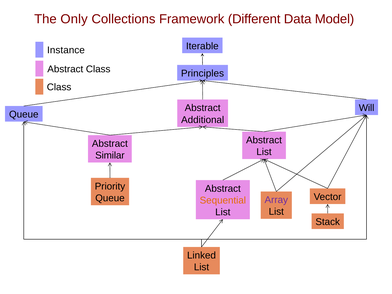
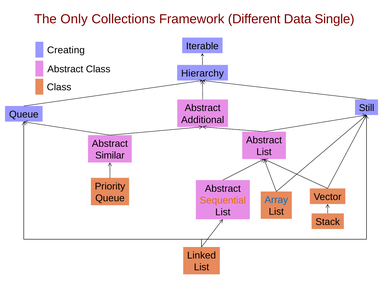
Model: Model -> Single
Instance: Instance -> Creating
Principles: Principles -> Hierarchy
Will: Will -> Still
Array colour: purple -> blue
